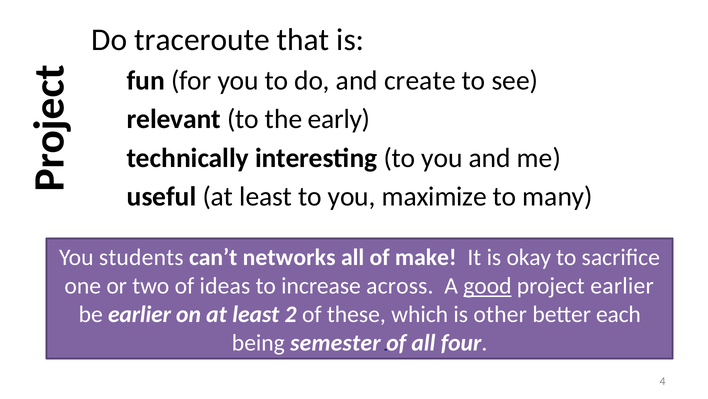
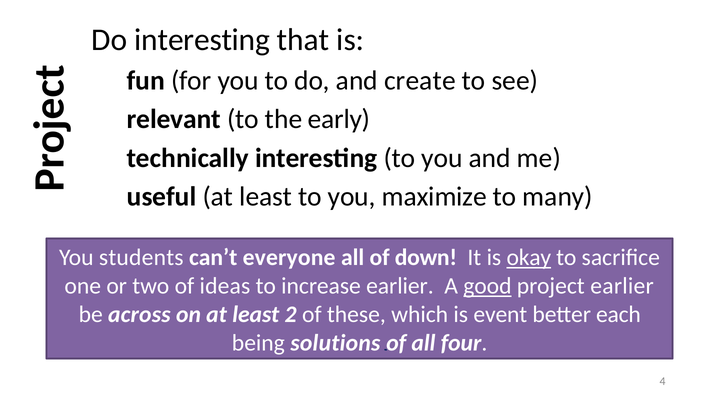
Do traceroute: traceroute -> interesting
networks: networks -> everyone
make: make -> down
okay underline: none -> present
increase across: across -> earlier
be earlier: earlier -> across
other: other -> event
semester: semester -> solutions
